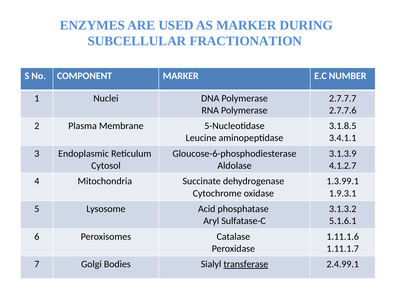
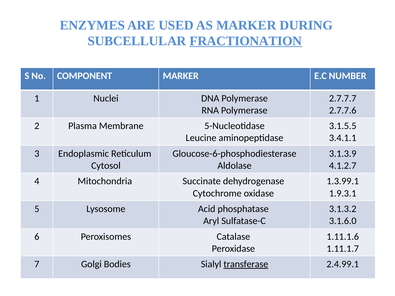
FRACTIONATION underline: none -> present
3.1.8.5: 3.1.8.5 -> 3.1.5.5
5.1.6.1: 5.1.6.1 -> 3.1.6.0
